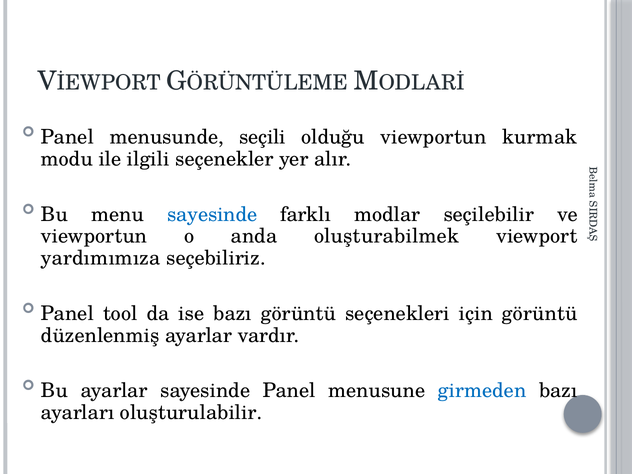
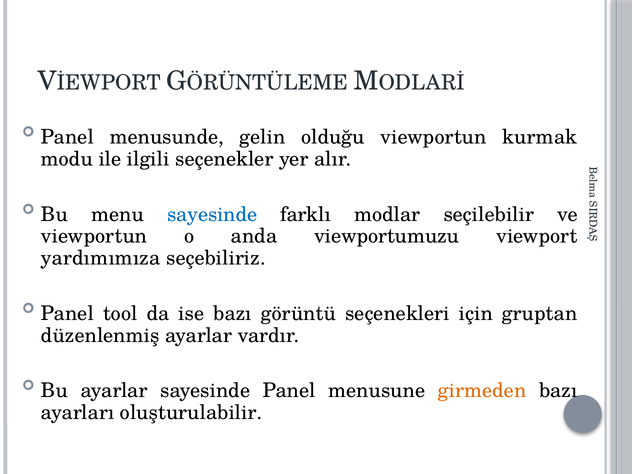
seçili: seçili -> gelin
oluşturabilmek: oluşturabilmek -> viewportumuzu
için görüntü: görüntü -> gruptan
girmeden colour: blue -> orange
